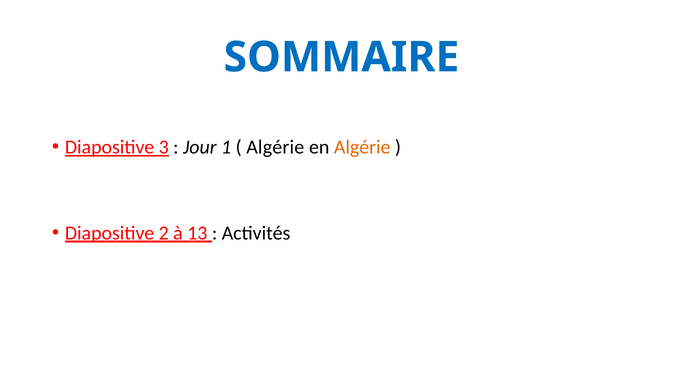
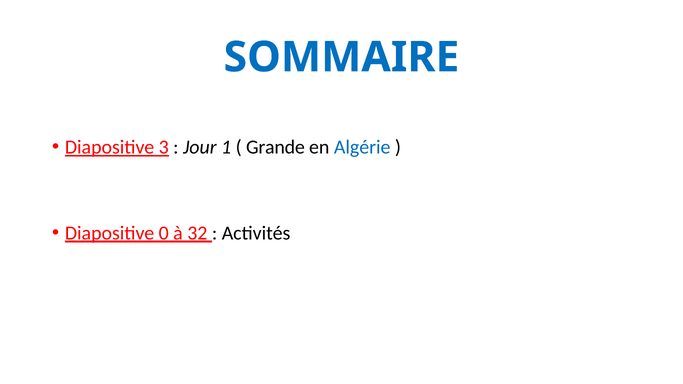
Algérie at (275, 147): Algérie -> Grande
Algérie at (362, 147) colour: orange -> blue
2: 2 -> 0
13: 13 -> 32
